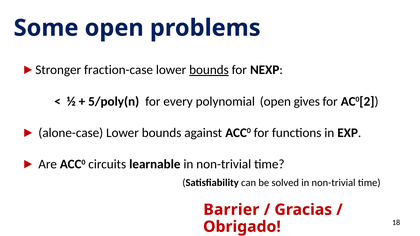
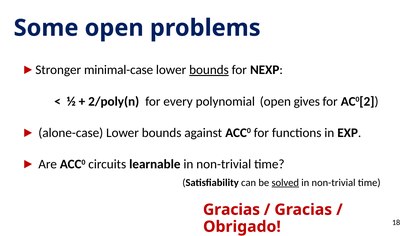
fraction-case: fraction-case -> minimal-case
5/poly(n: 5/poly(n -> 2/poly(n
solved underline: none -> present
Barrier at (231, 210): Barrier -> Gracias
